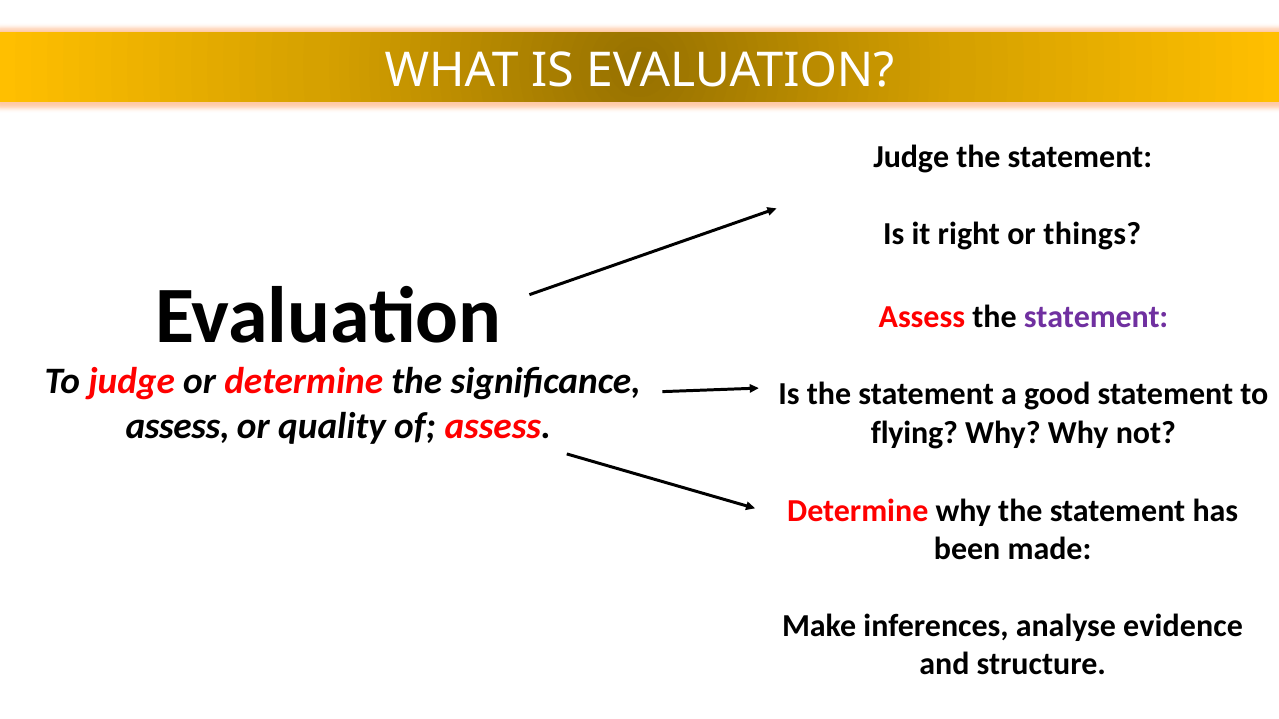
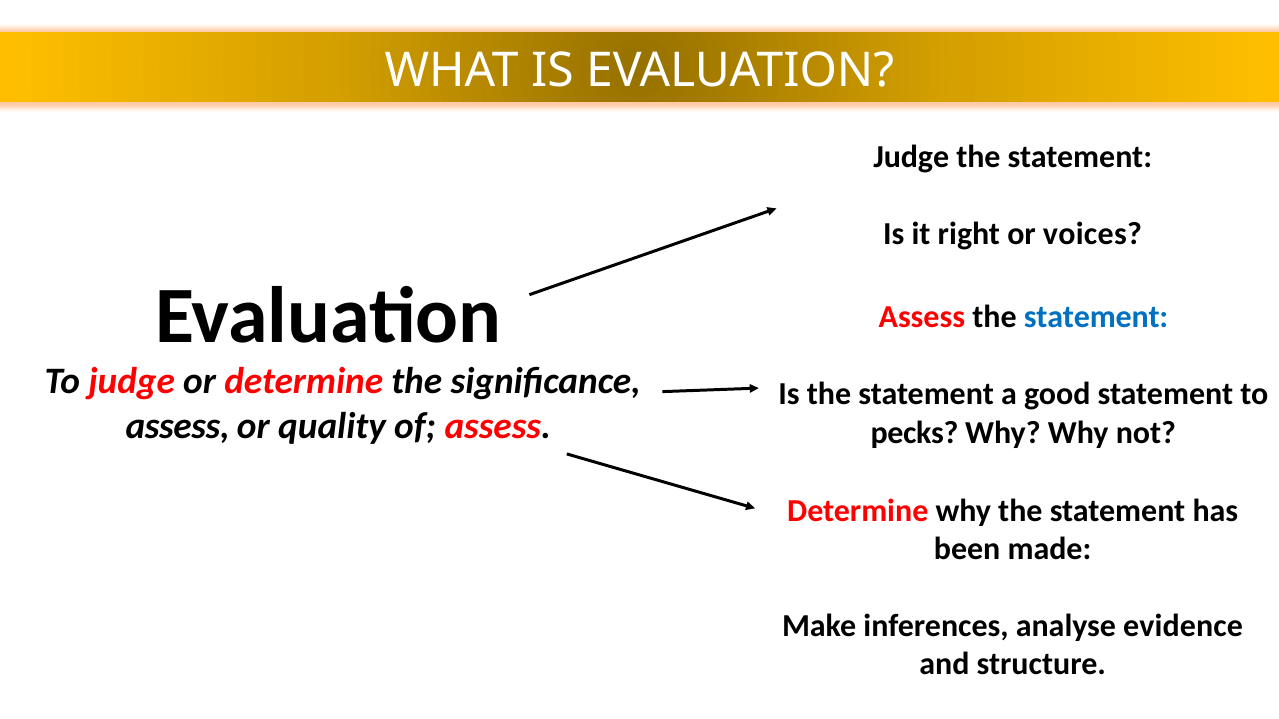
things: things -> voices
statement at (1096, 318) colour: purple -> blue
flying: flying -> pecks
